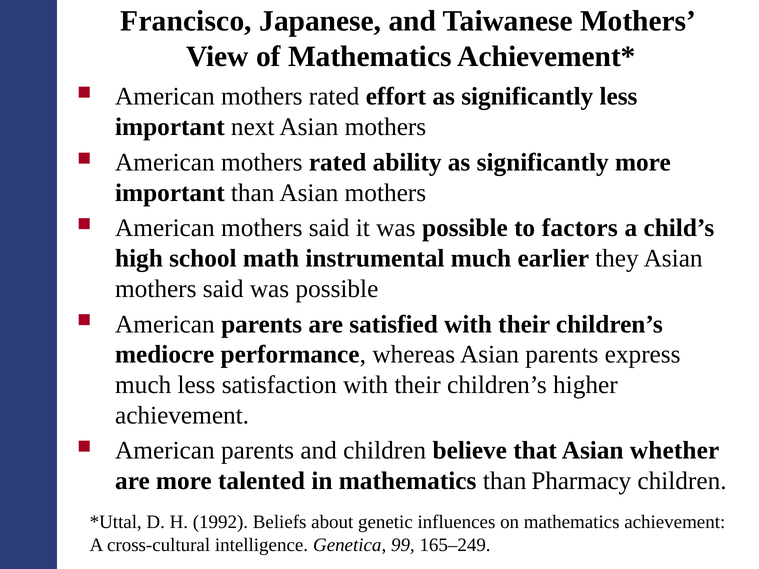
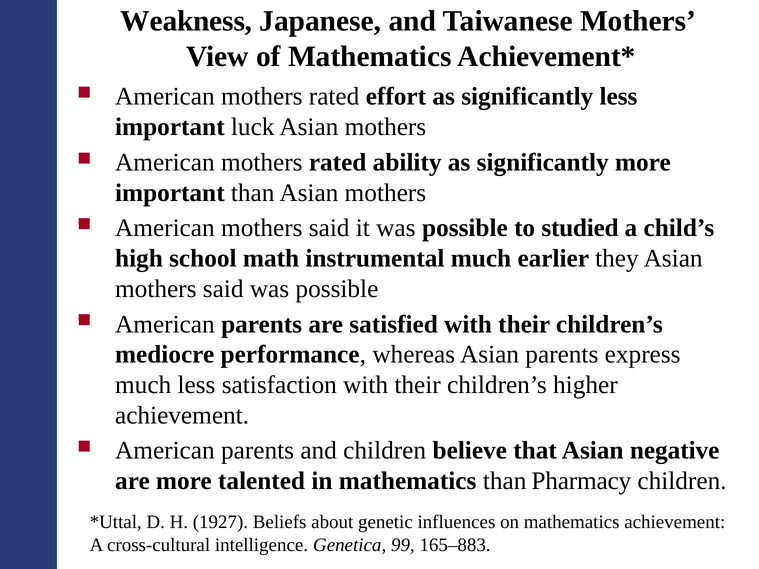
Francisco: Francisco -> Weakness
next: next -> luck
factors: factors -> studied
whether: whether -> negative
1992: 1992 -> 1927
165–249: 165–249 -> 165–883
